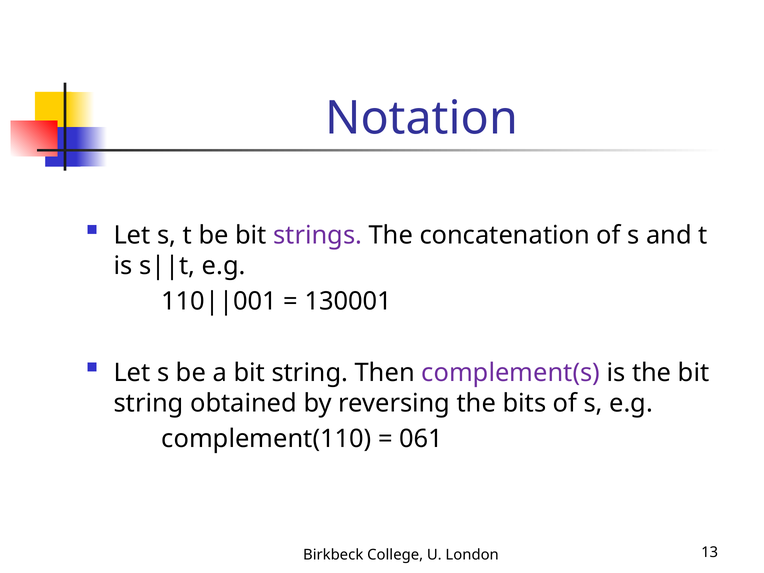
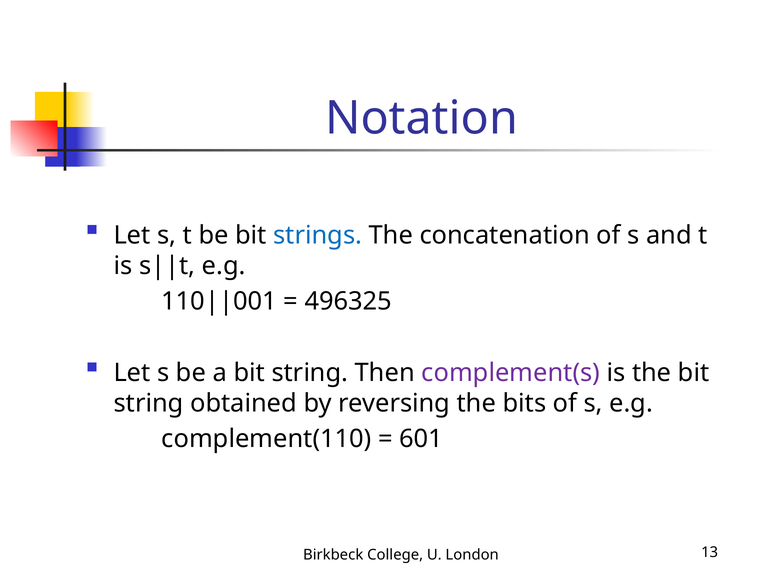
strings colour: purple -> blue
130001: 130001 -> 496325
061: 061 -> 601
